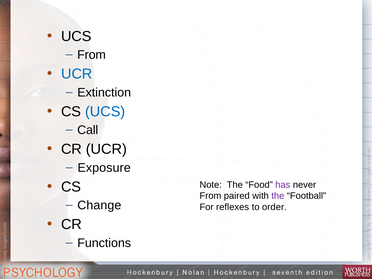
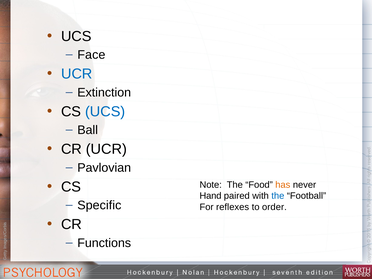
From at (92, 55): From -> Face
Call: Call -> Ball
Exposure: Exposure -> Pavlovian
has colour: purple -> orange
From at (210, 196): From -> Hand
the at (278, 196) colour: purple -> blue
Change: Change -> Specific
